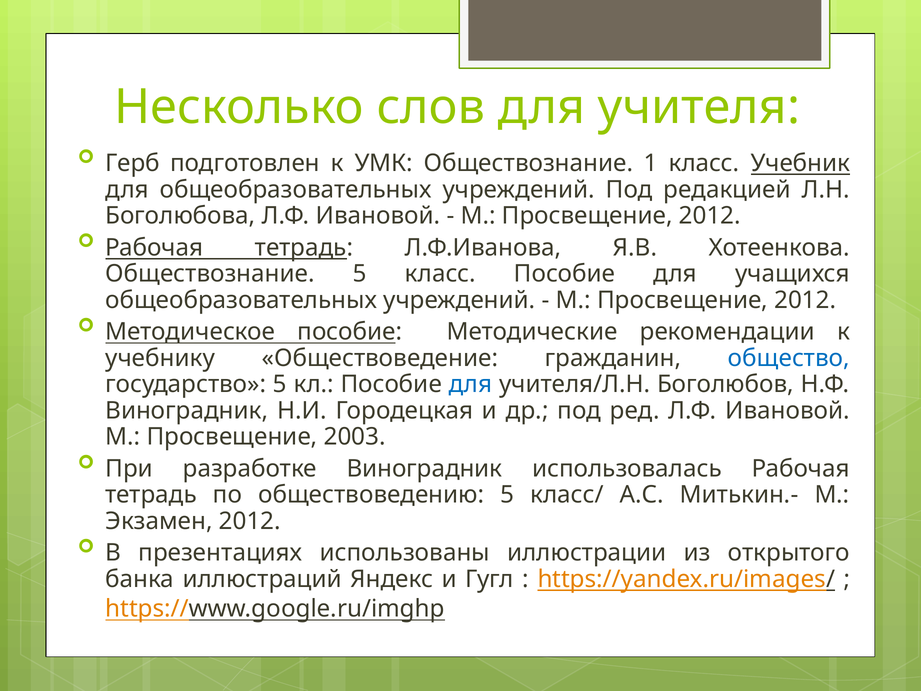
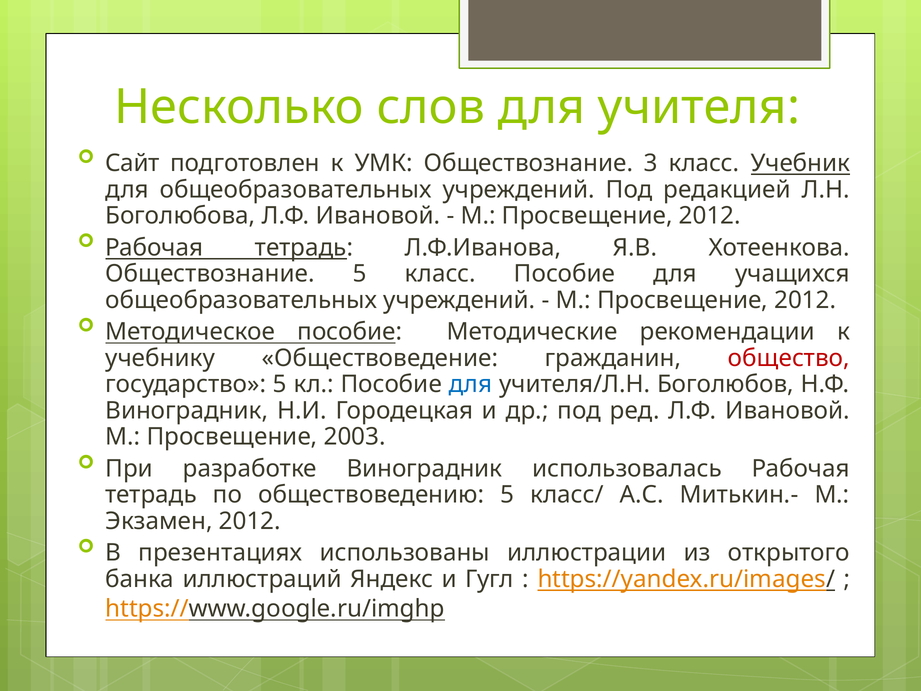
Герб: Герб -> Сайт
1: 1 -> 3
общество colour: blue -> red
